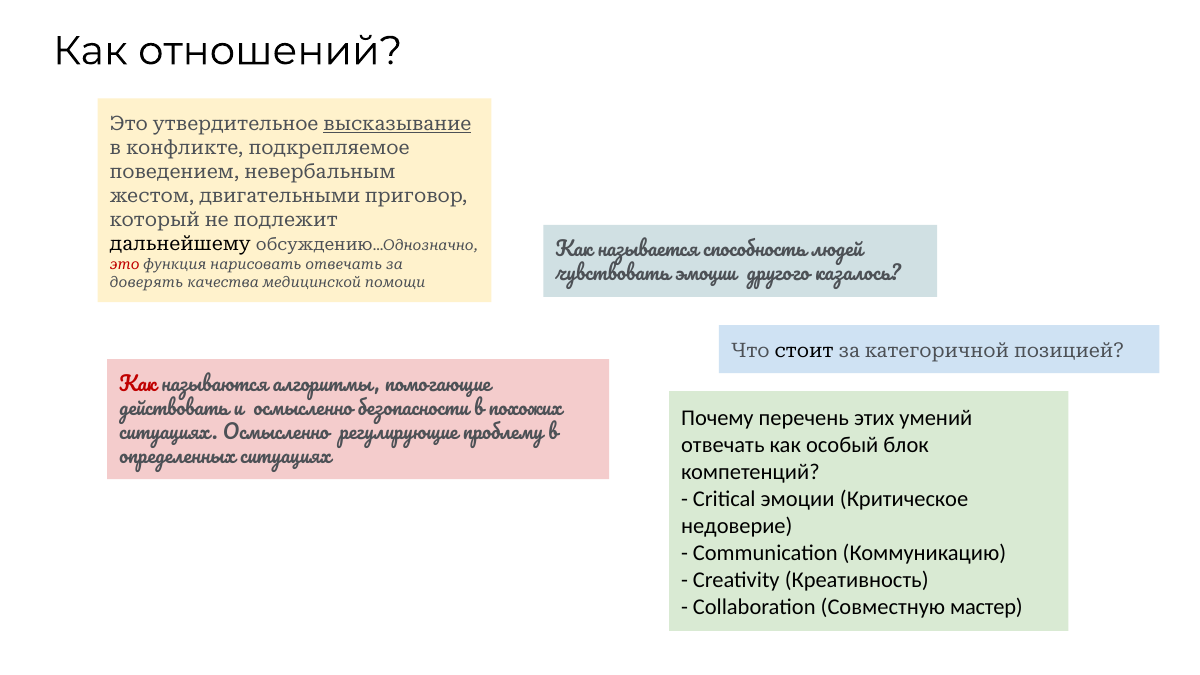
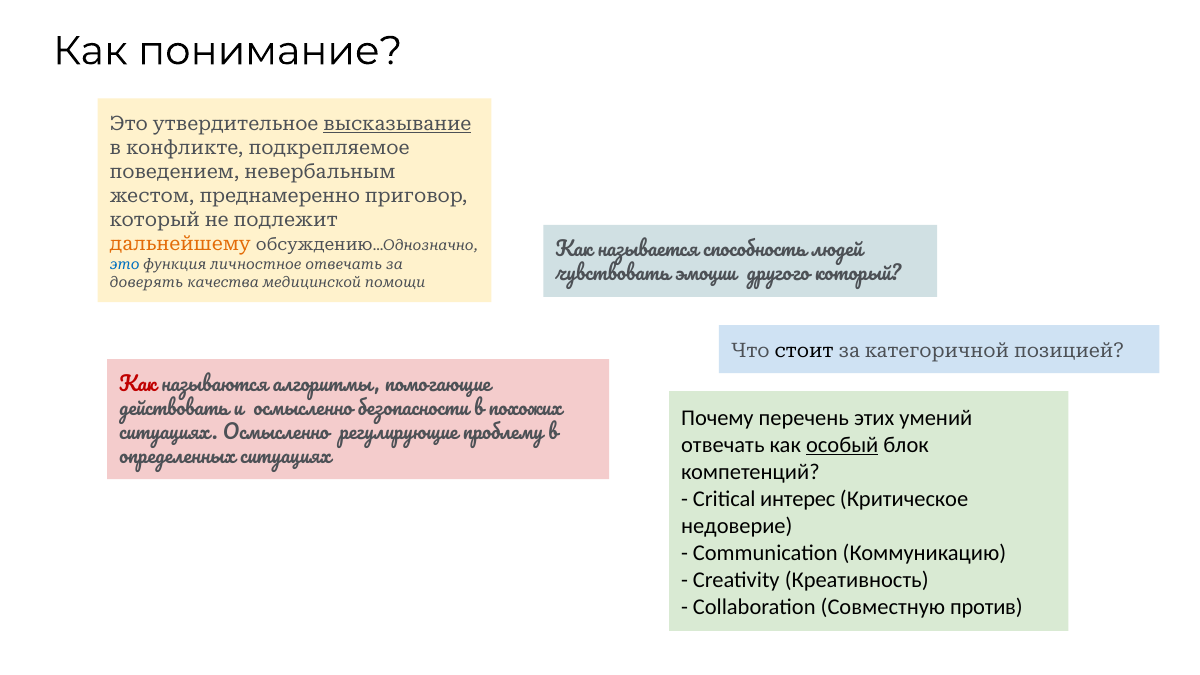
отношений: отношений -> понимание
двигательными: двигательными -> преднамеренно
дальнейшему colour: black -> orange
это at (125, 264) colour: red -> blue
нарисовать: нарисовать -> личностное
другого казалось: казалось -> который
особый underline: none -> present
Critical эмоции: эмоции -> интерес
мастер: мастер -> против
